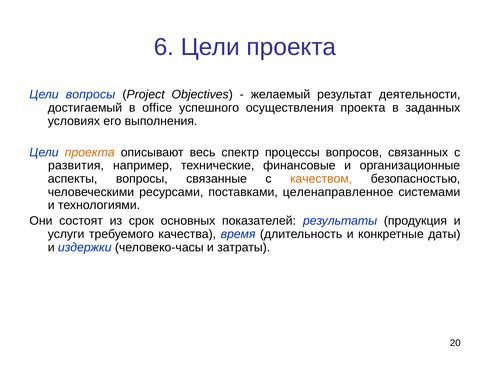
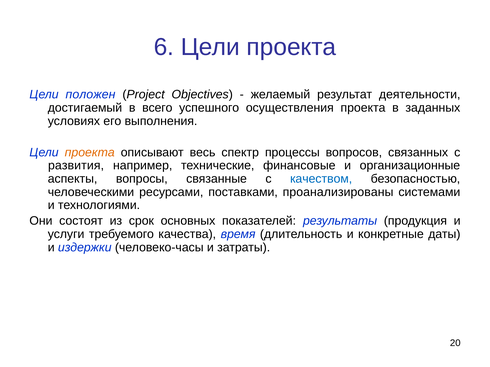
Цели вопросы: вопросы -> положен
office: office -> всего
качеством colour: orange -> blue
целенаправленное: целенаправленное -> проанализированы
